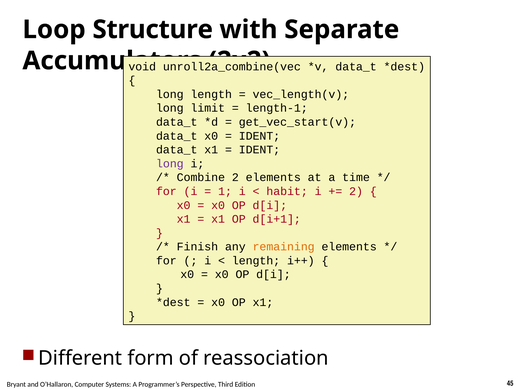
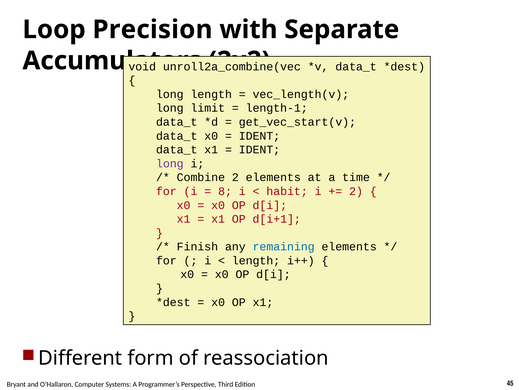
Structure: Structure -> Precision
1: 1 -> 8
remaining colour: orange -> blue
